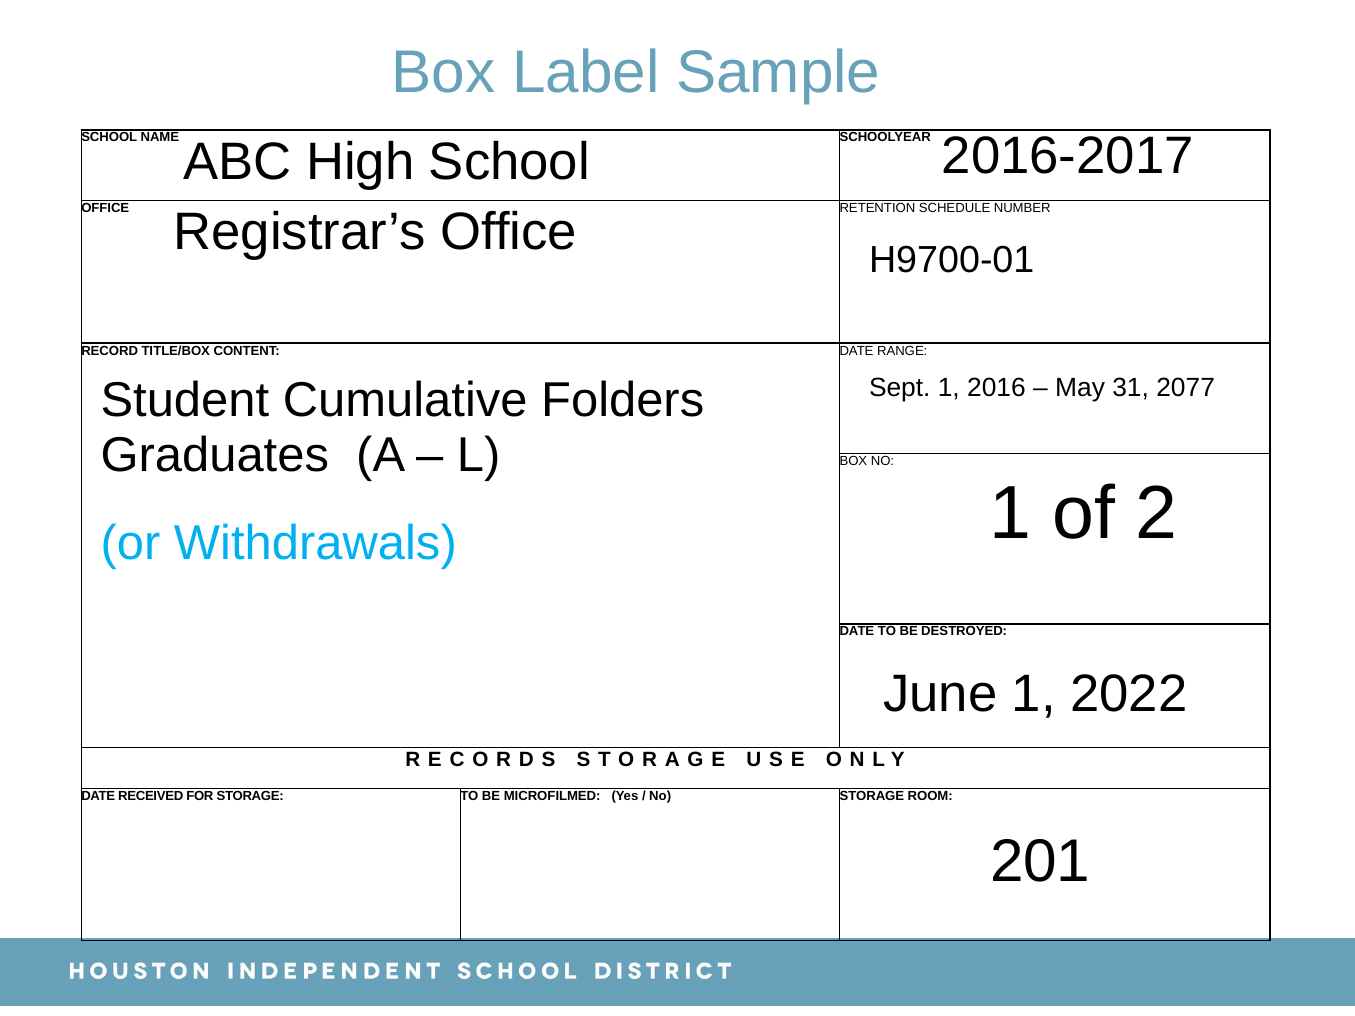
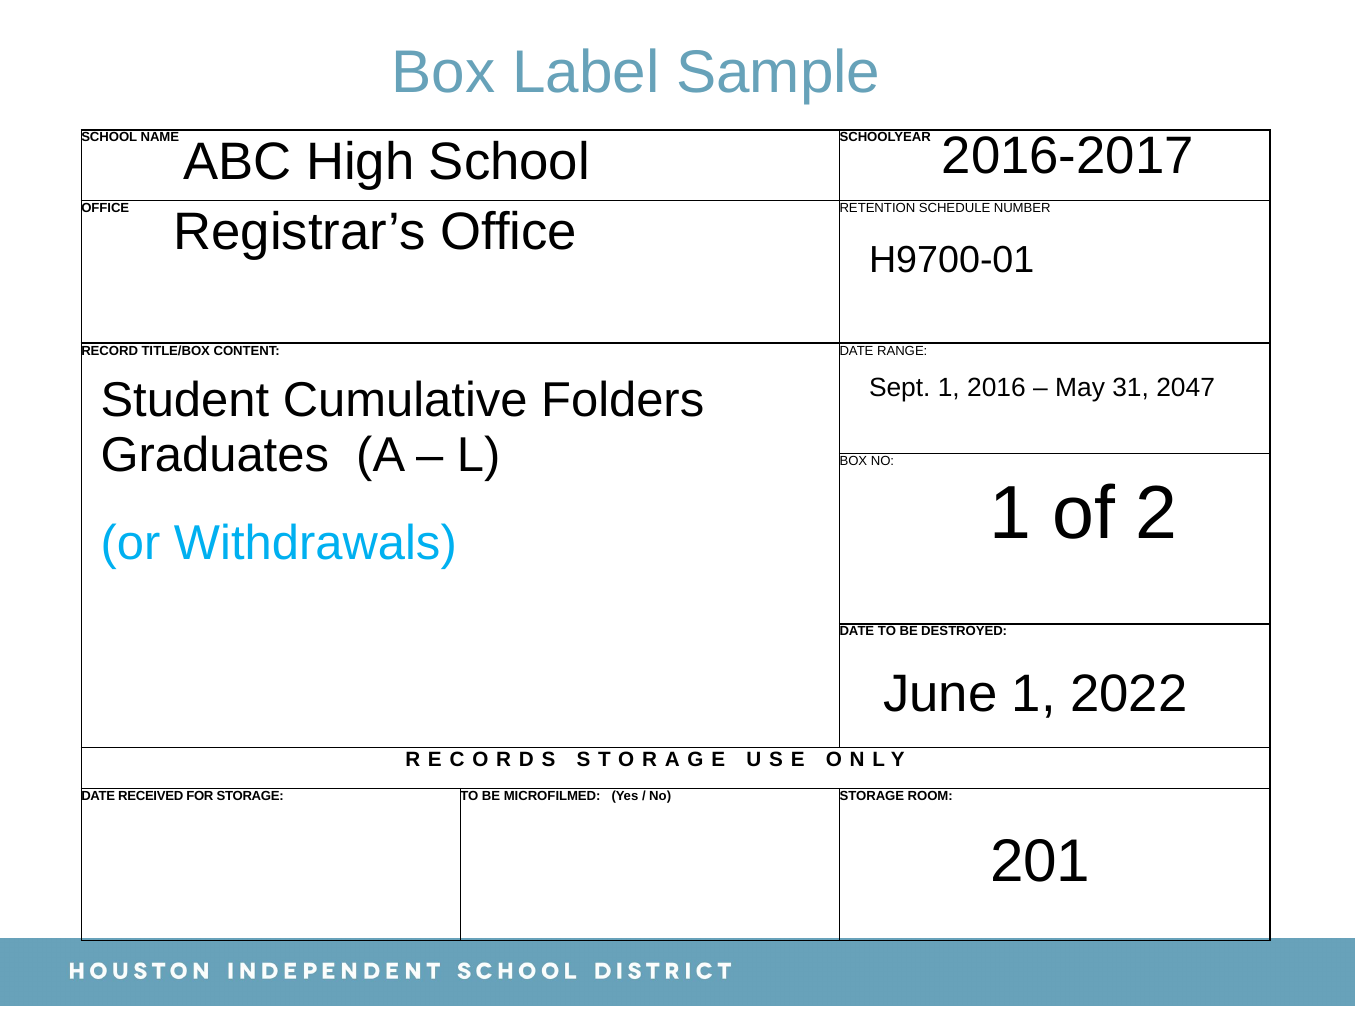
2077: 2077 -> 2047
